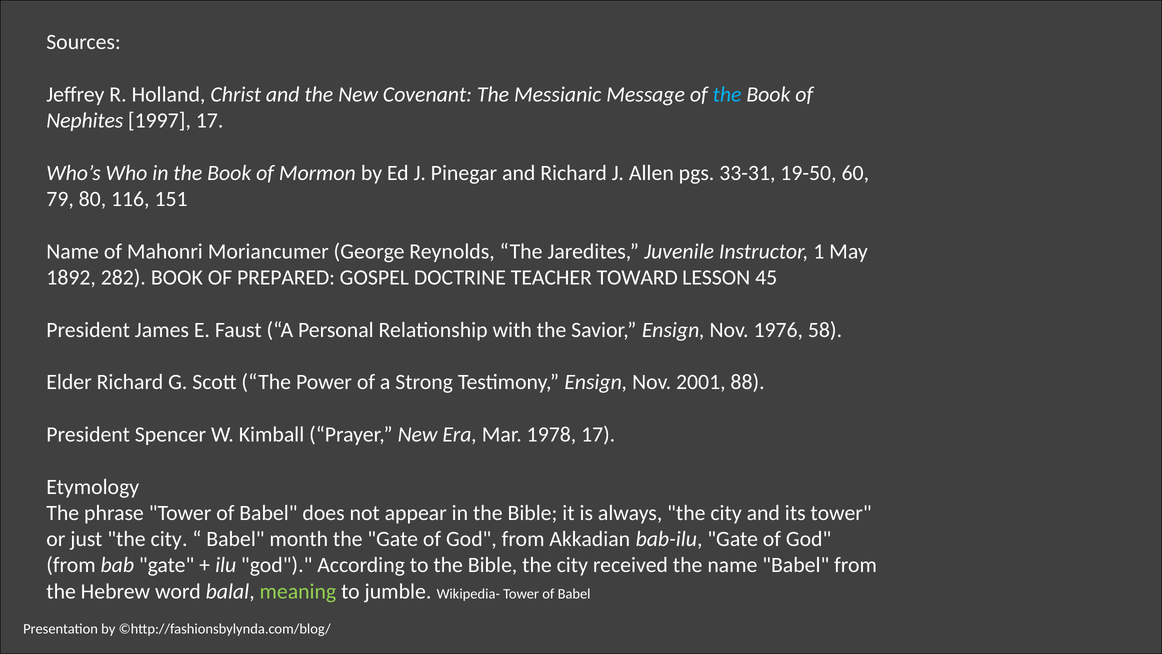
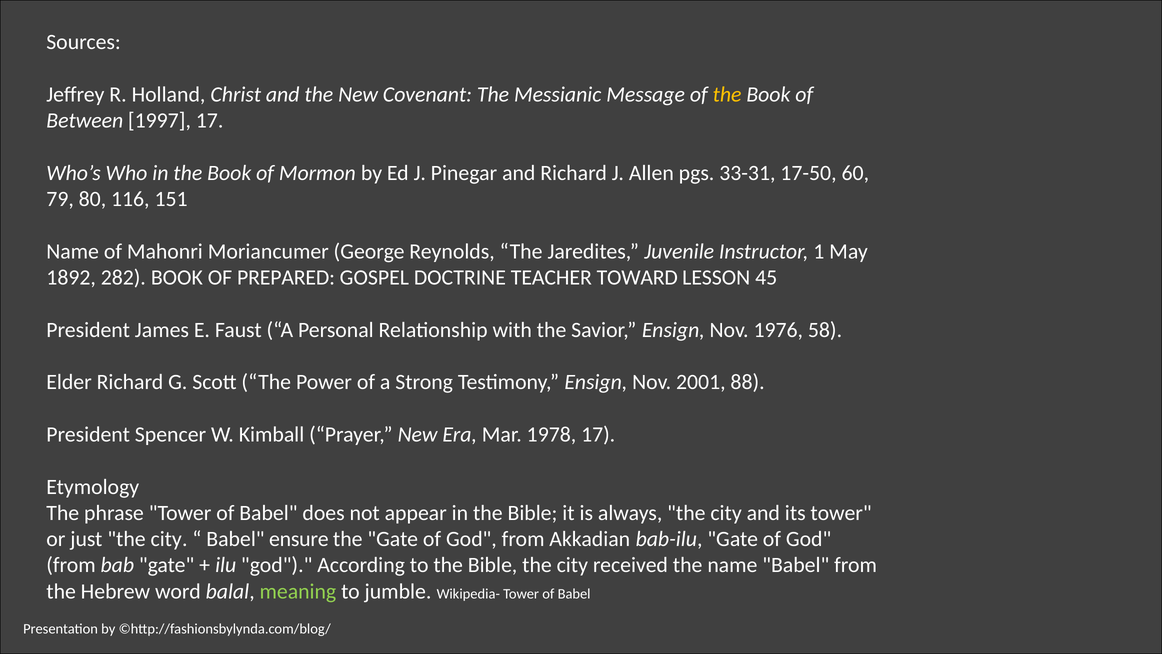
the at (727, 94) colour: light blue -> yellow
Nephites: Nephites -> Between
19-50: 19-50 -> 17-50
month: month -> ensure
